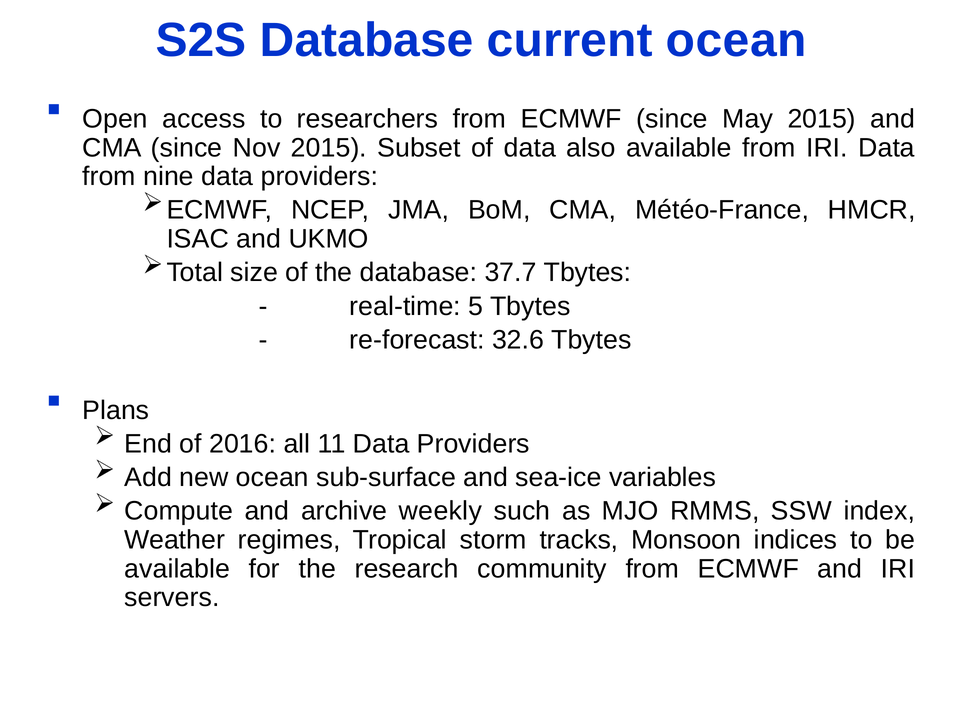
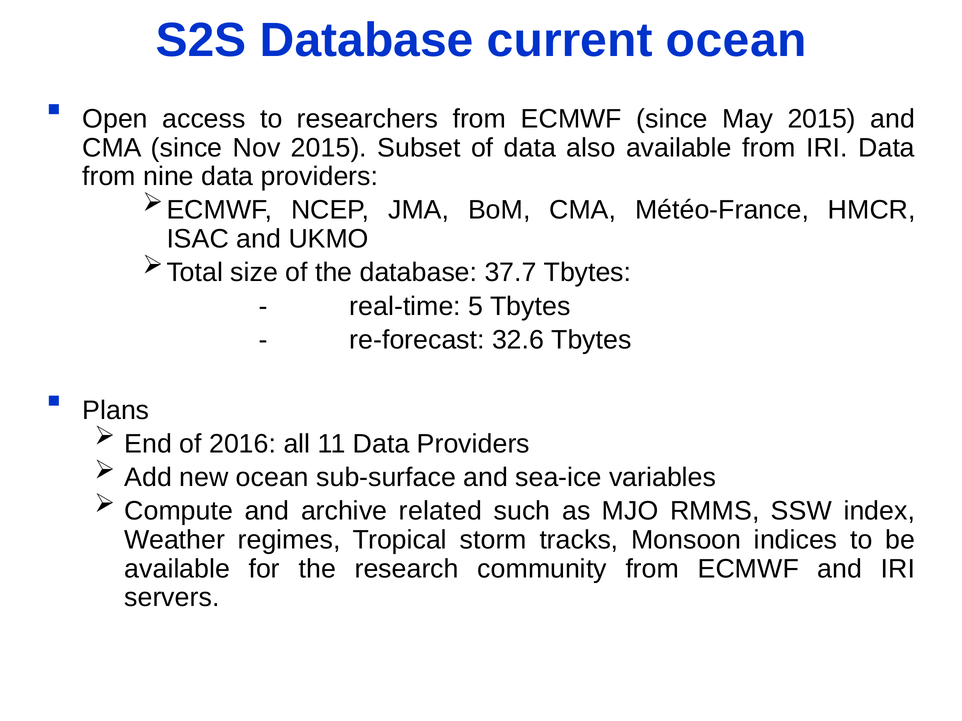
weekly: weekly -> related
